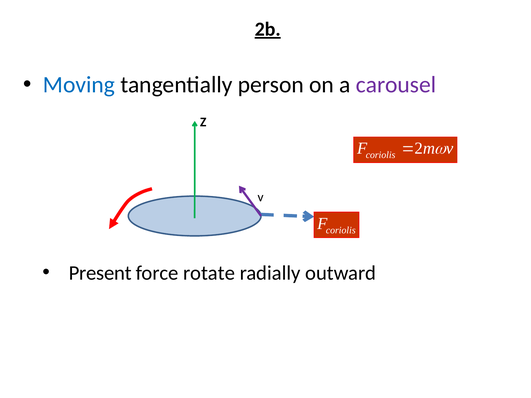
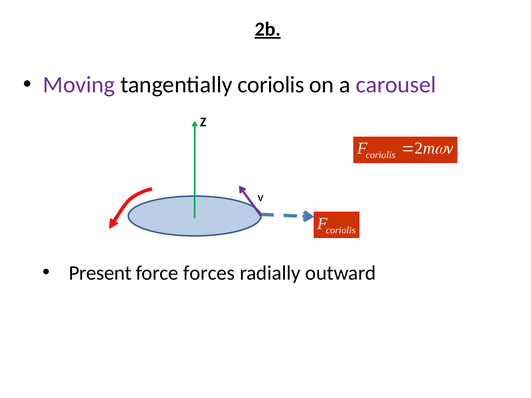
Moving colour: blue -> purple
tangentially person: person -> coriolis
rotate: rotate -> forces
